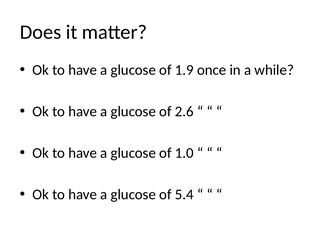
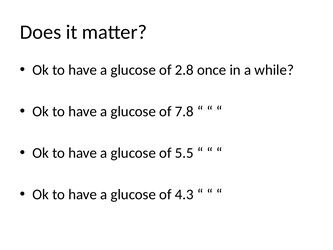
1.9: 1.9 -> 2.8
2.6: 2.6 -> 7.8
1.0: 1.0 -> 5.5
5.4: 5.4 -> 4.3
